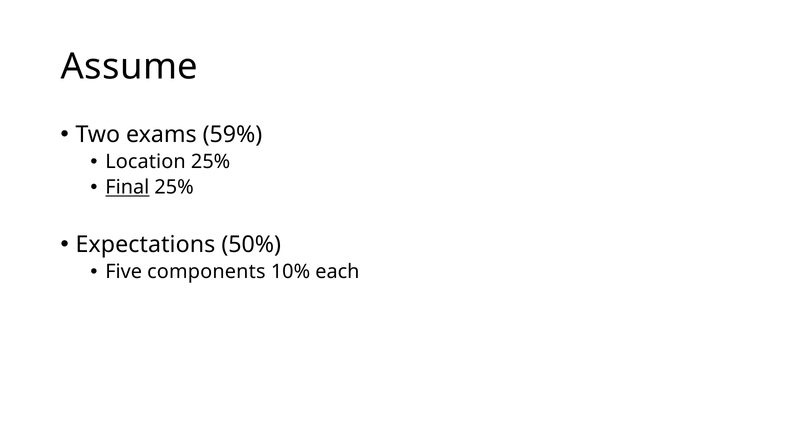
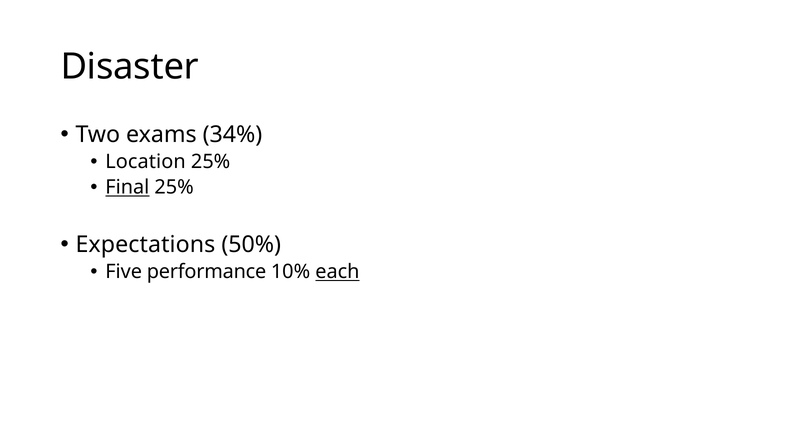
Assume: Assume -> Disaster
59%: 59% -> 34%
components: components -> performance
each underline: none -> present
